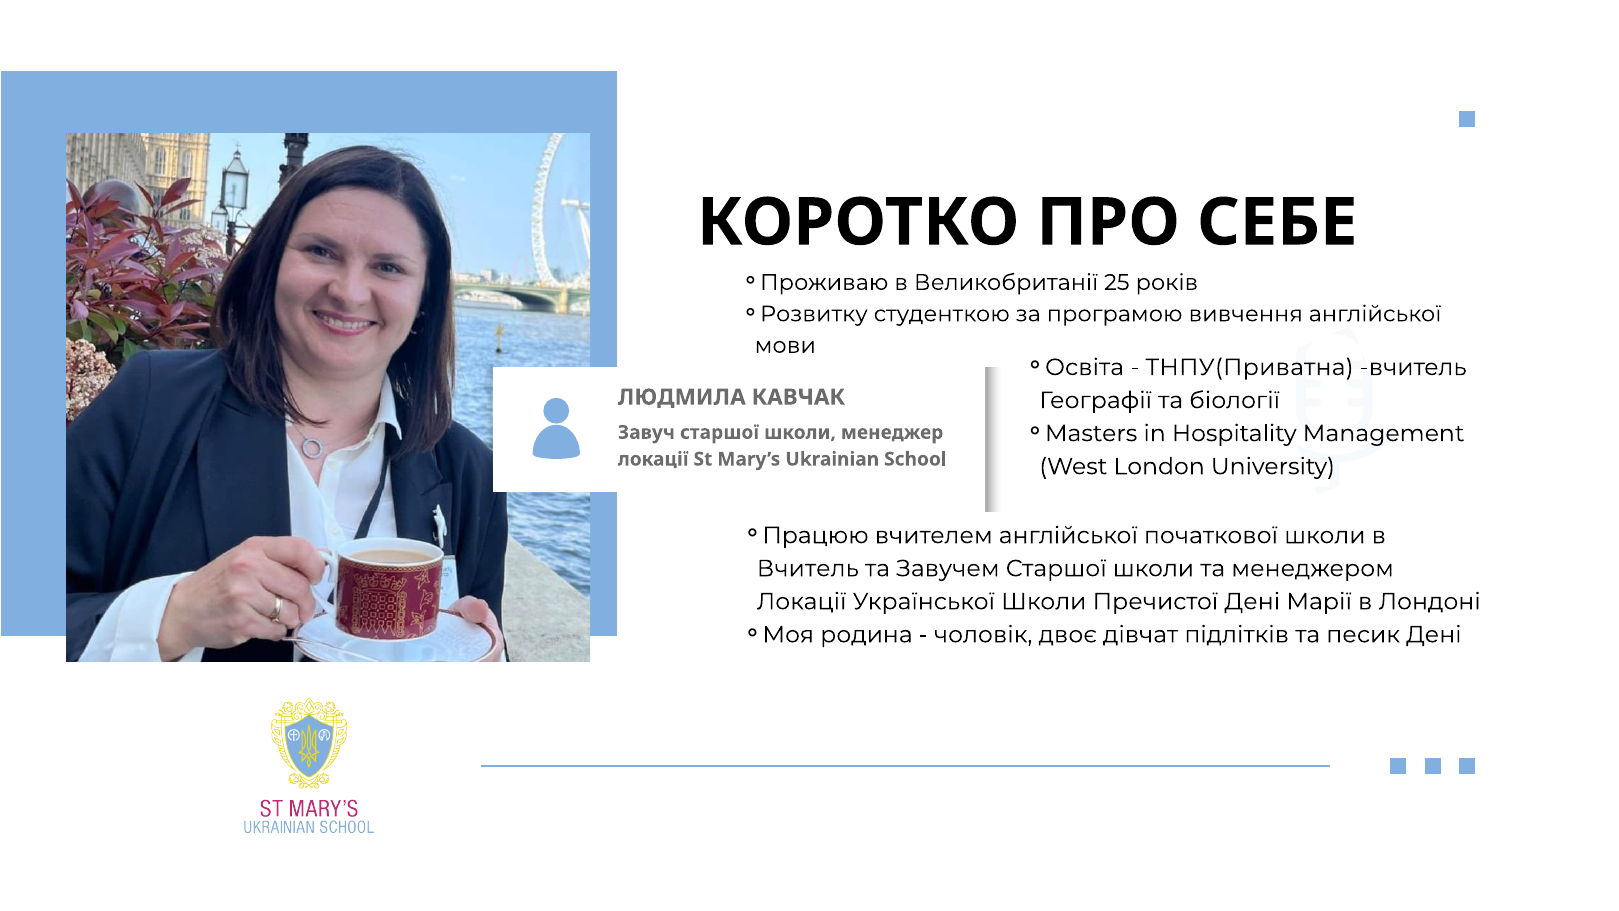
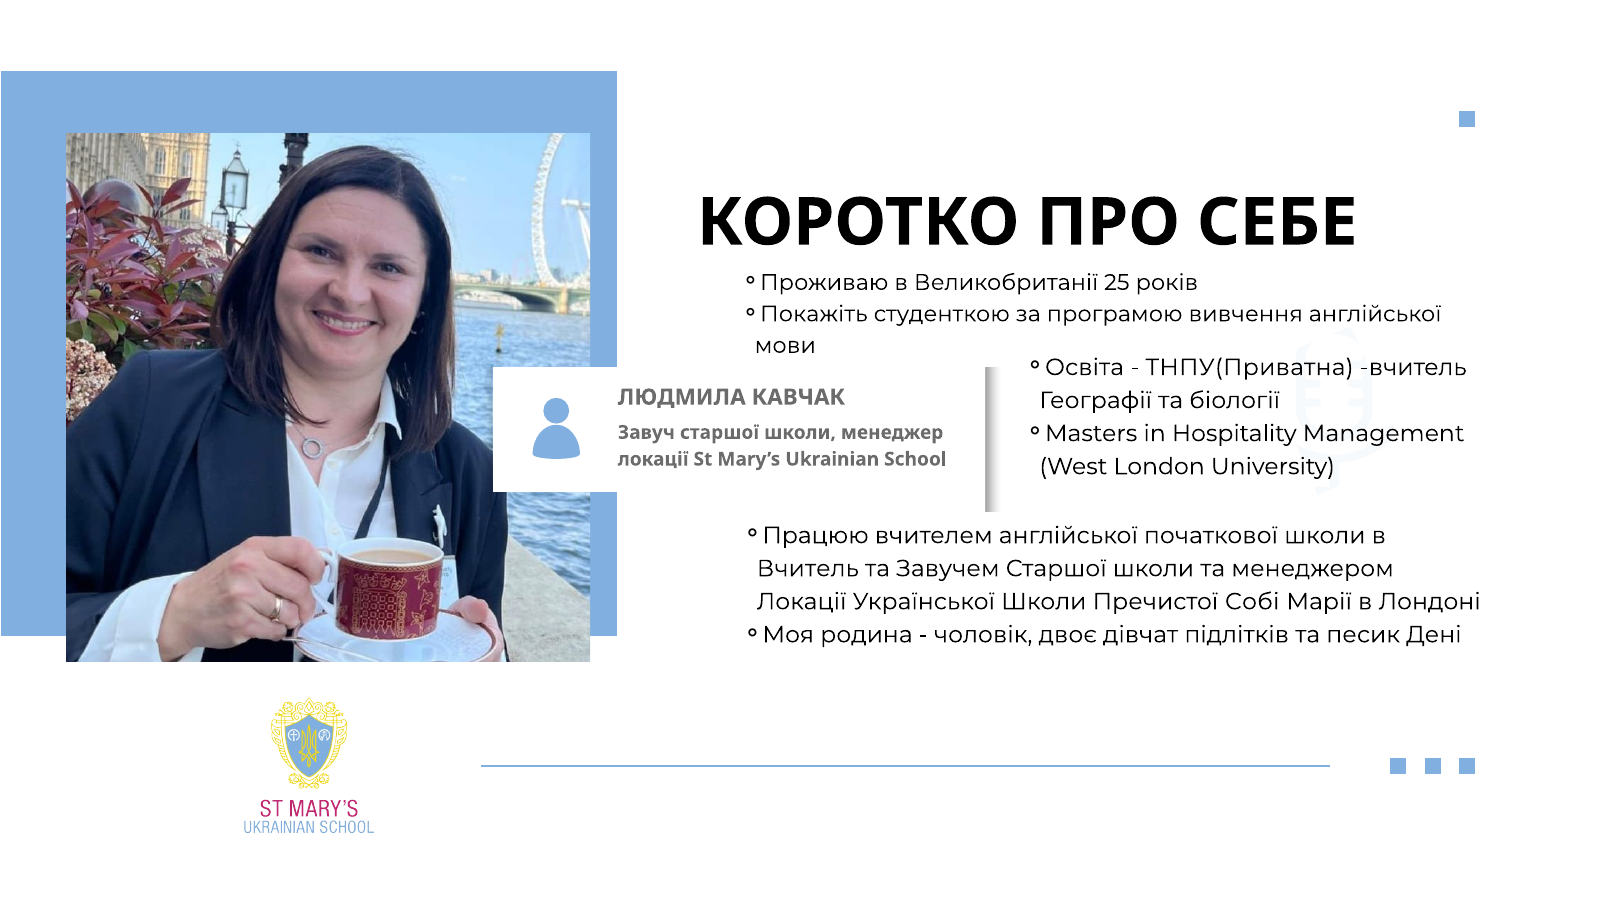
Розвитку: Розвитку -> Покажіть
Пречистої Дені: Дені -> Собі
